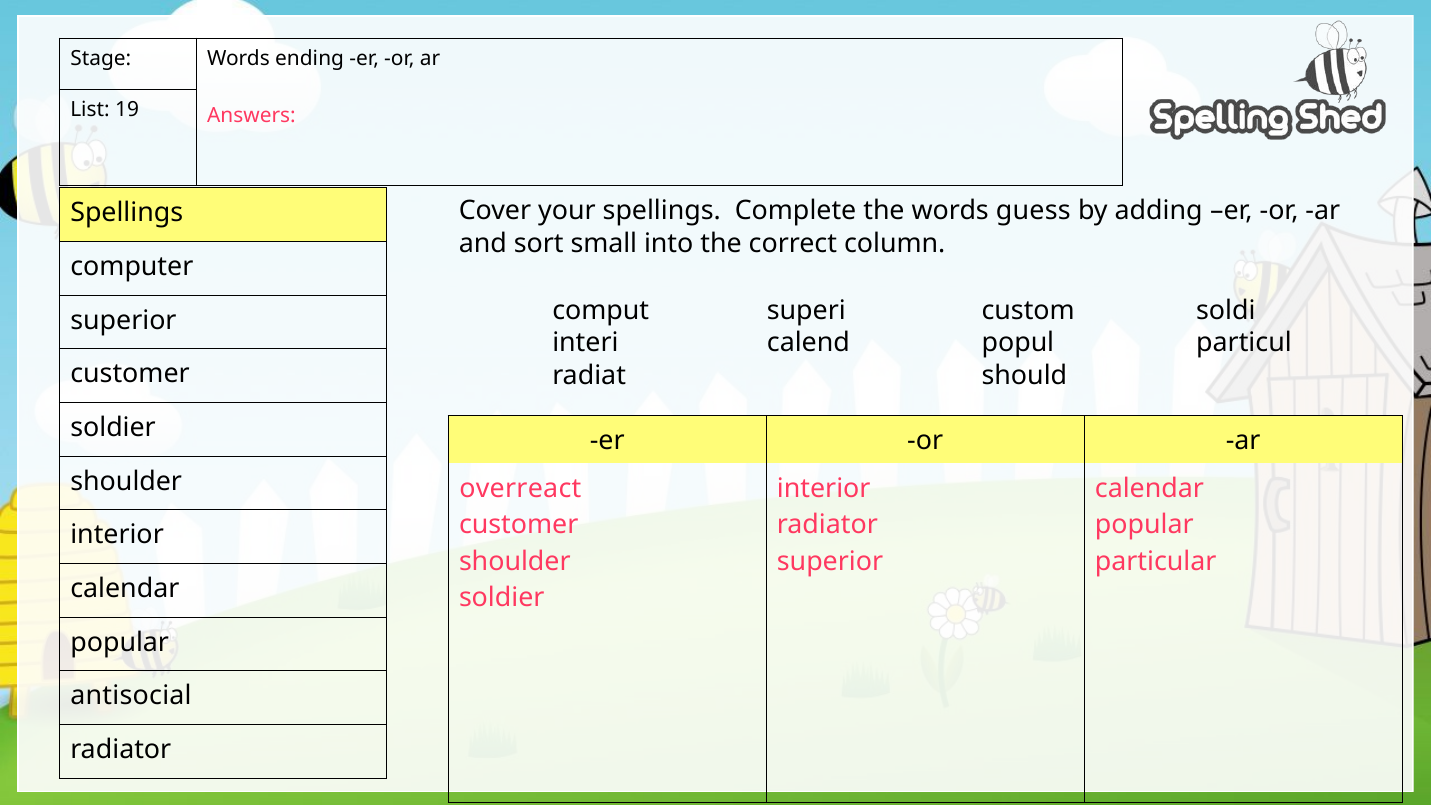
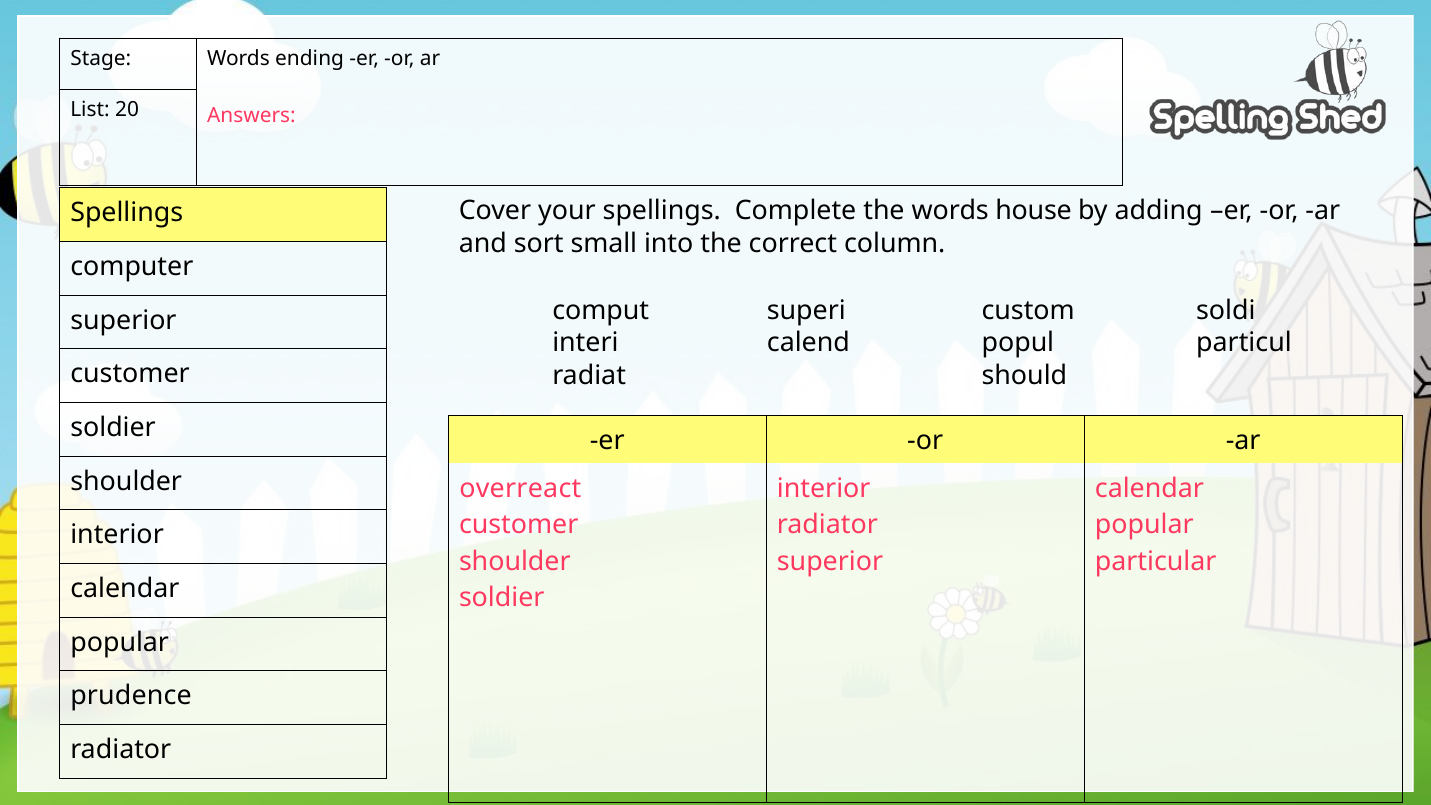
19: 19 -> 20
guess: guess -> house
antisocial: antisocial -> prudence
